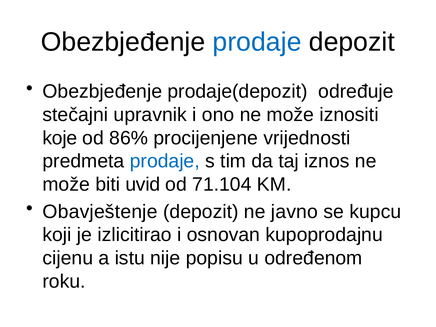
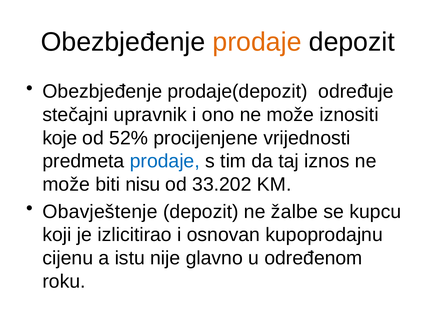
prodaje at (257, 42) colour: blue -> orange
86%: 86% -> 52%
uvid: uvid -> nisu
71.104: 71.104 -> 33.202
javno: javno -> žalbe
popisu: popisu -> glavno
